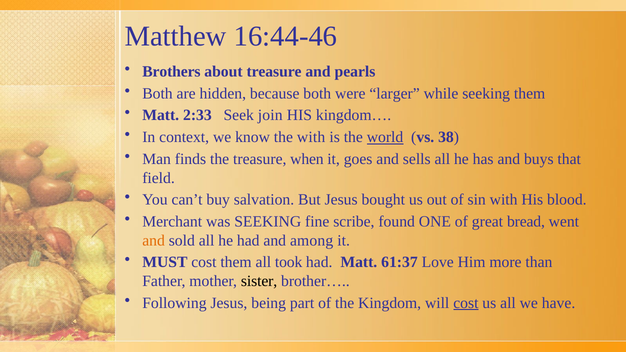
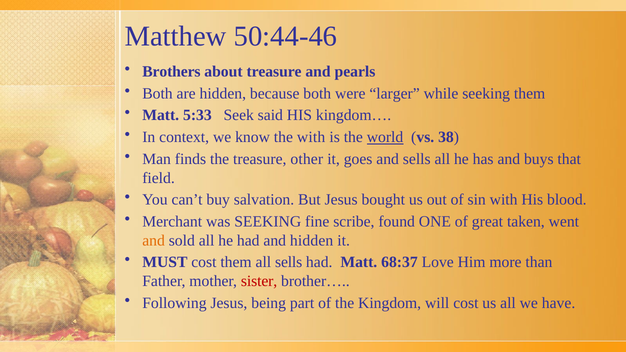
16:44-46: 16:44-46 -> 50:44-46
2:33: 2:33 -> 5:33
join: join -> said
when: when -> other
bread: bread -> taken
and among: among -> hidden
all took: took -> sells
61:37: 61:37 -> 68:37
sister colour: black -> red
cost at (466, 303) underline: present -> none
